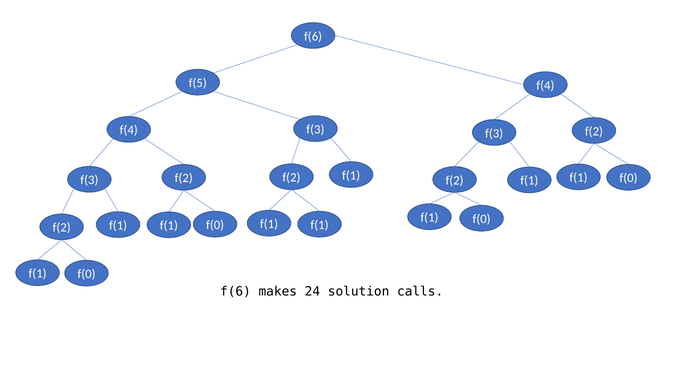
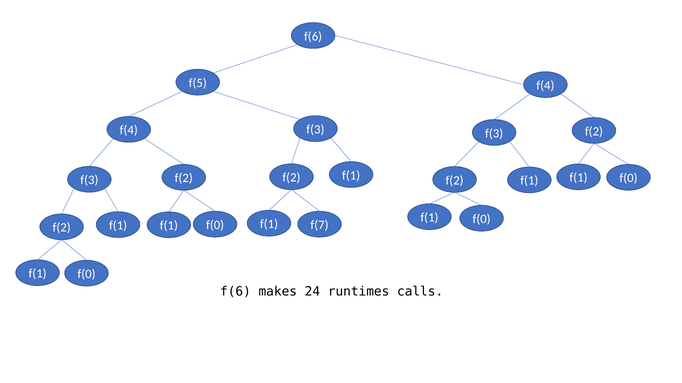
f(1 f(1: f(1 -> f(7
solution: solution -> runtimes
